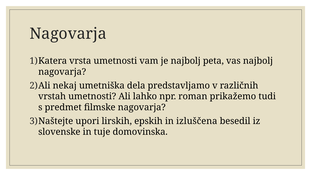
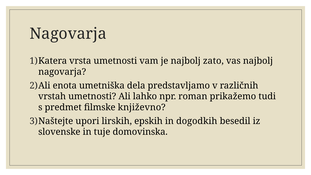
peta: peta -> zato
nekaj: nekaj -> enota
filmske nagovarja: nagovarja -> književno
izluščena: izluščena -> dogodkih
